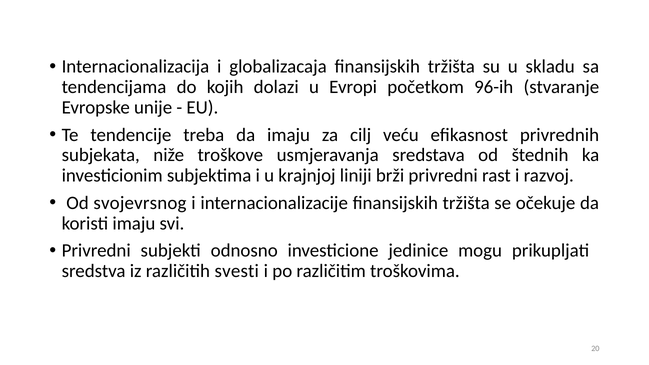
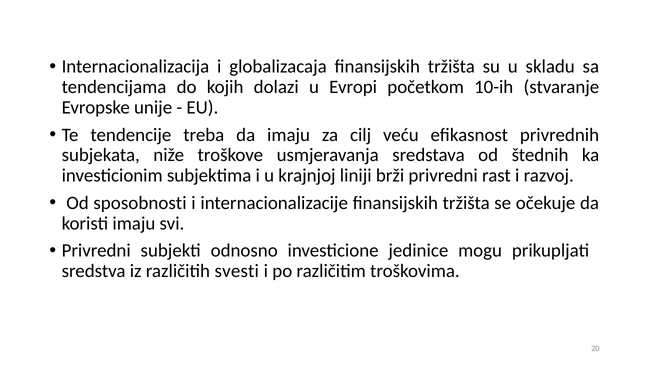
96-ih: 96-ih -> 10-ih
svojevrsnog: svojevrsnog -> sposobnosti
